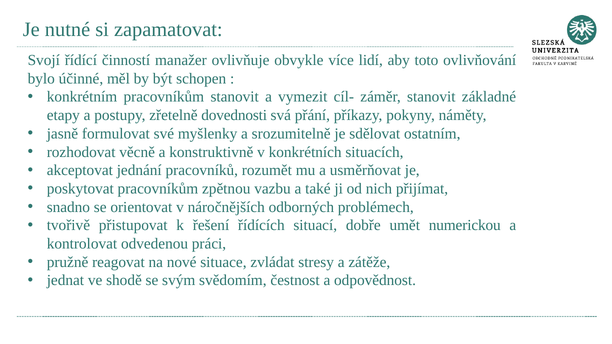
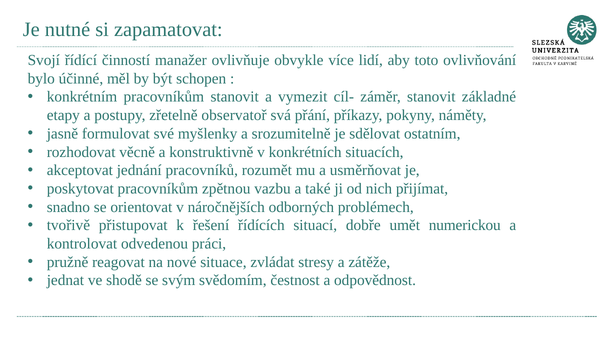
dovednosti: dovednosti -> observatoř
